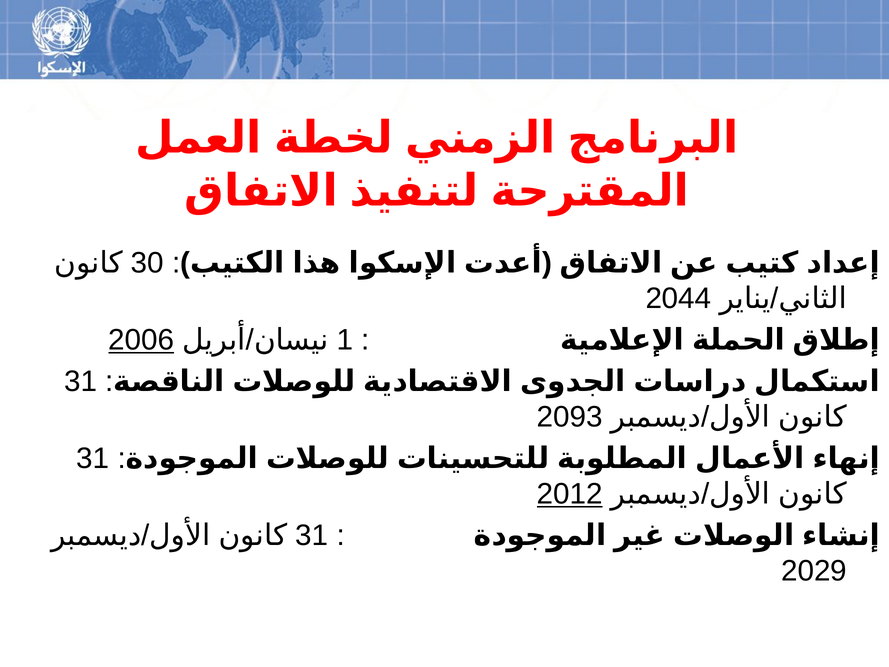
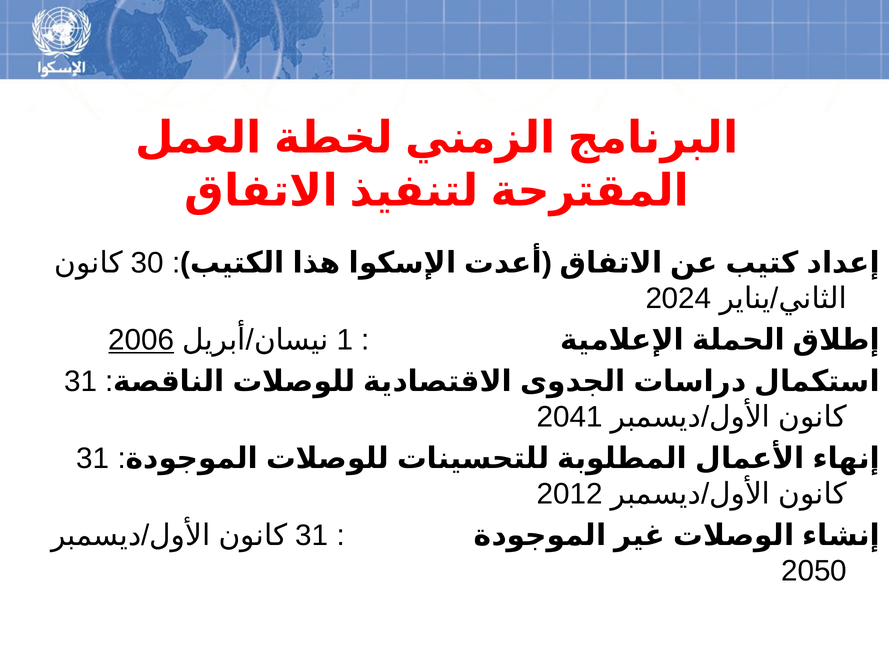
2044: 2044 -> 2024
2093: 2093 -> 2041
2012 underline: present -> none
2029: 2029 -> 2050
